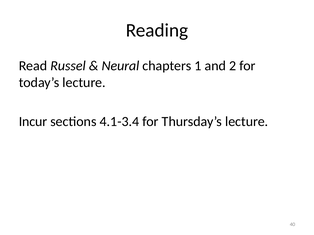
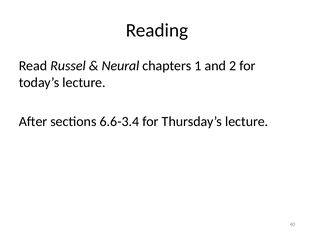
Incur: Incur -> After
4.1-3.4: 4.1-3.4 -> 6.6-3.4
